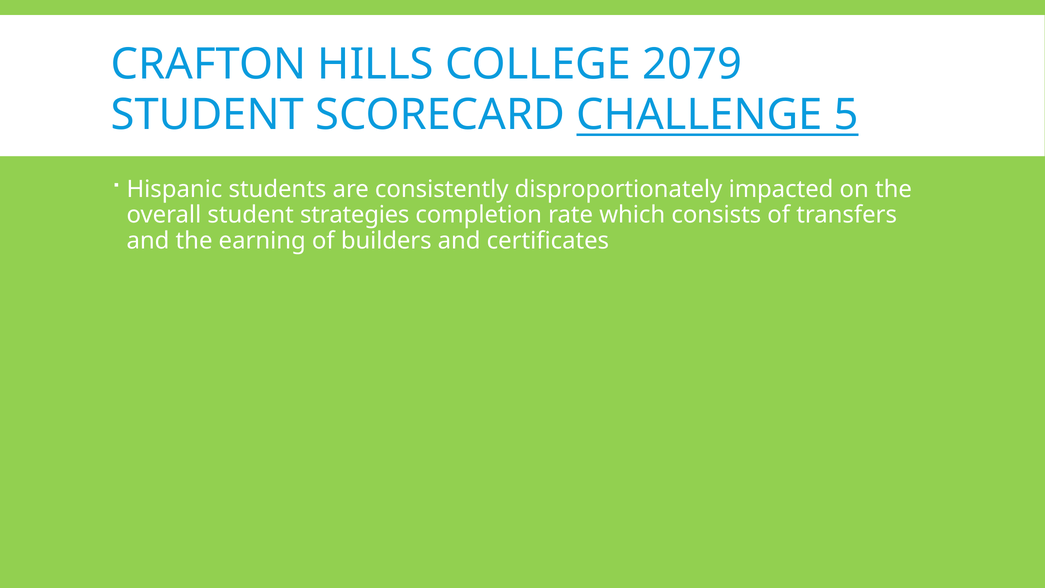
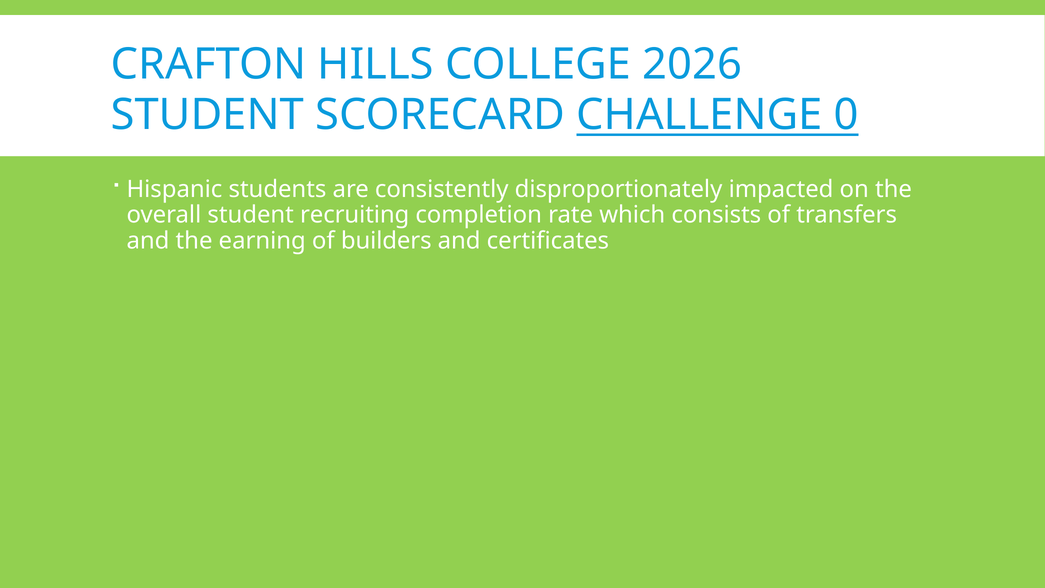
2079: 2079 -> 2026
5: 5 -> 0
strategies: strategies -> recruiting
